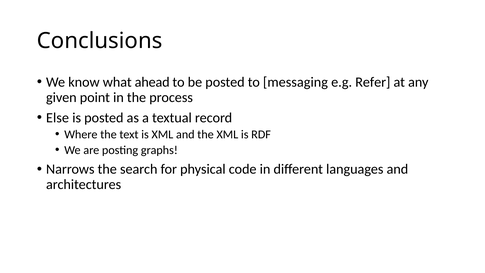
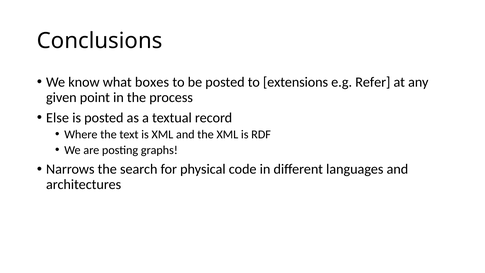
ahead: ahead -> boxes
messaging: messaging -> extensions
